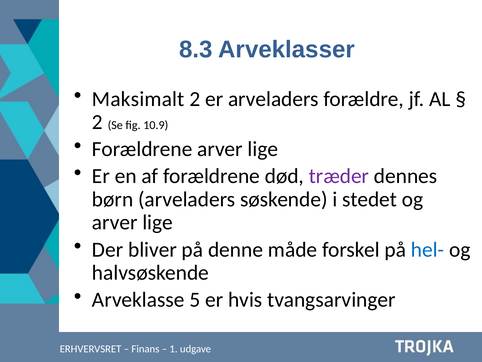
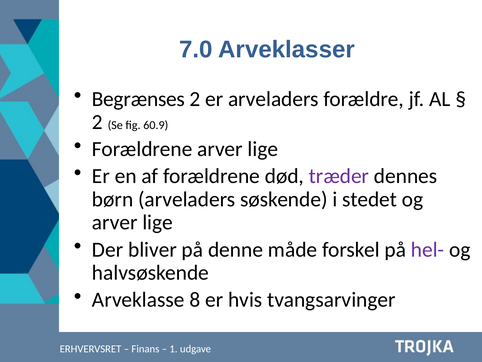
8.3: 8.3 -> 7.0
Maksimalt: Maksimalt -> Begrænses
10.9: 10.9 -> 60.9
hel- colour: blue -> purple
5: 5 -> 8
